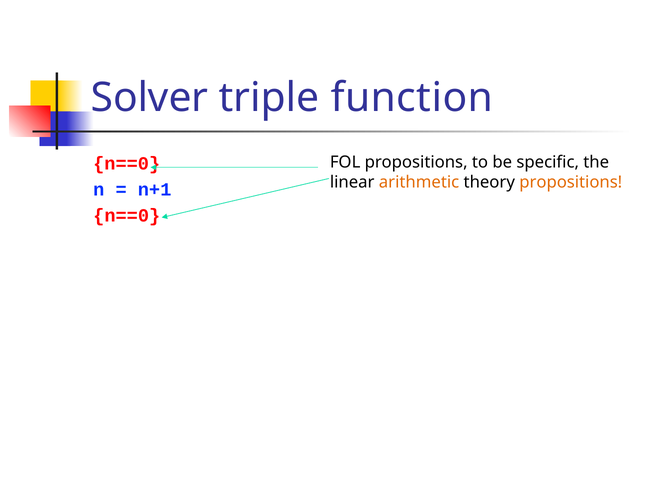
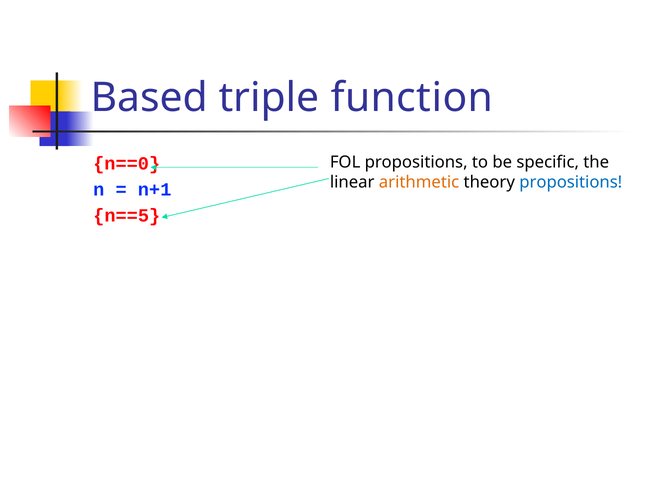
Solver: Solver -> Based
propositions at (571, 182) colour: orange -> blue
n==0 at (127, 215): n==0 -> n==5
